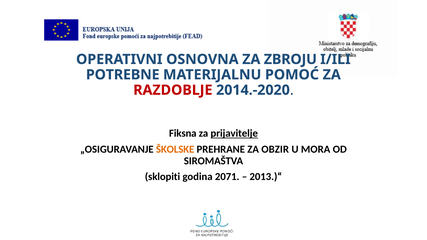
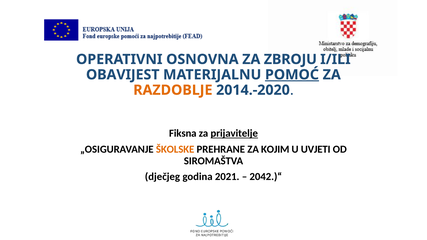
POTREBNE: POTREBNE -> OBAVIJEST
POMOĆ underline: none -> present
RAZDOBLJE colour: red -> orange
OBZIR: OBZIR -> KOJIM
MORA: MORA -> UVJETI
sklopiti: sklopiti -> dječjeg
2071: 2071 -> 2021
2013.)“: 2013.)“ -> 2042.)“
